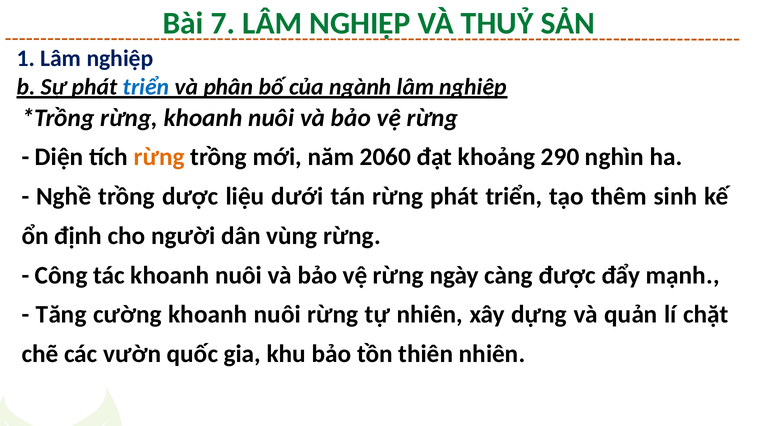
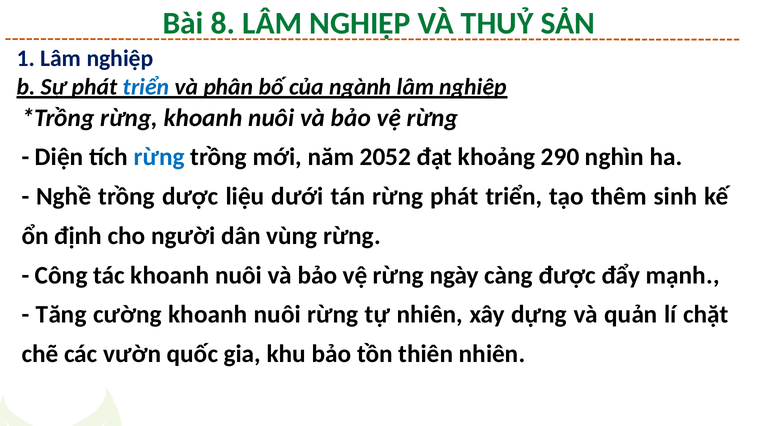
7: 7 -> 8
rừng at (159, 157) colour: orange -> blue
2060: 2060 -> 2052
